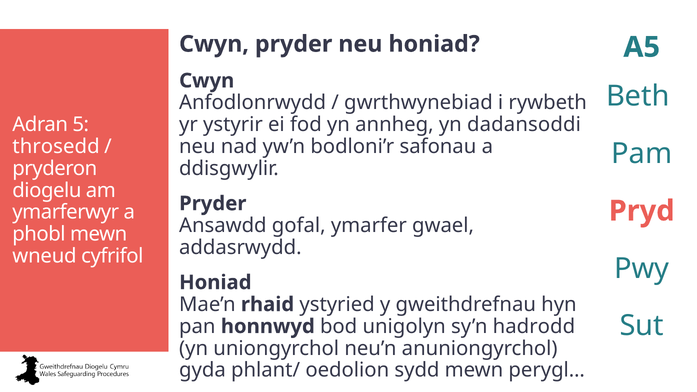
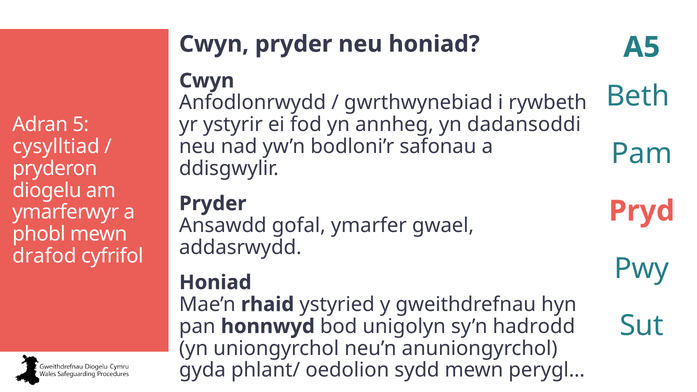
throsedd: throsedd -> cysylltiad
wneud: wneud -> drafod
